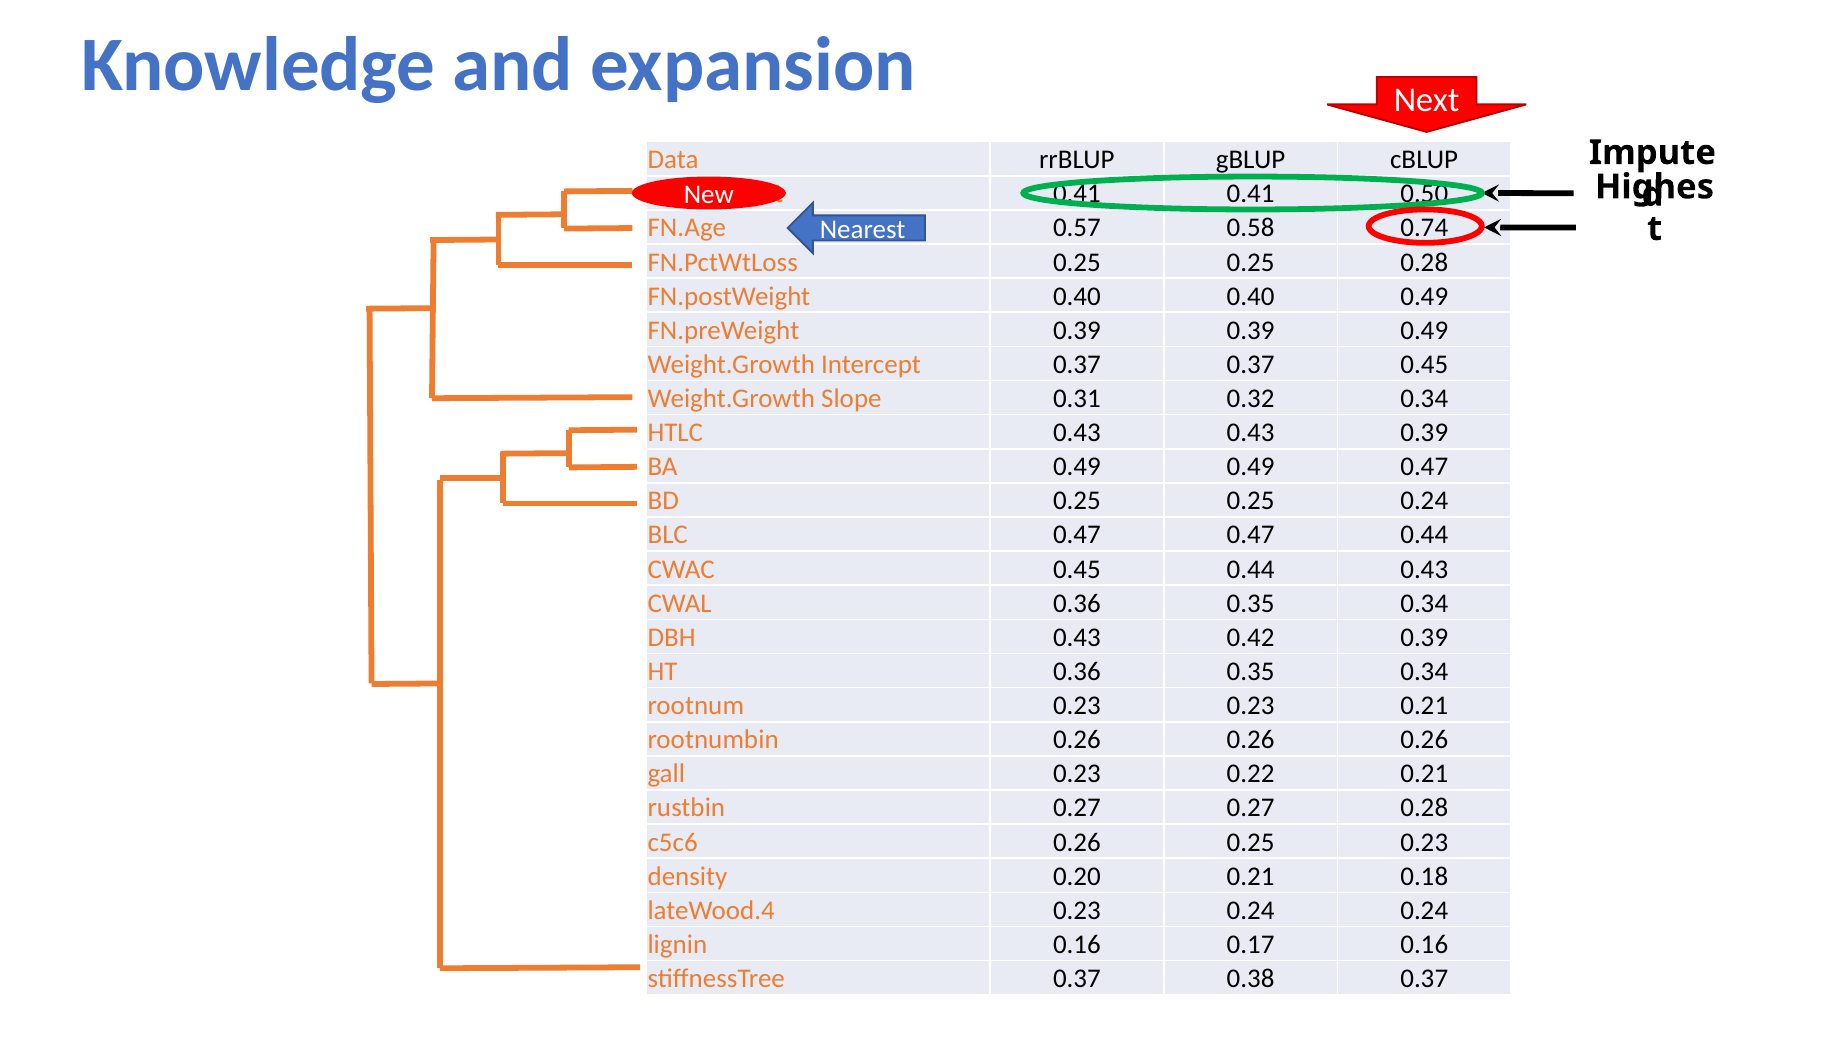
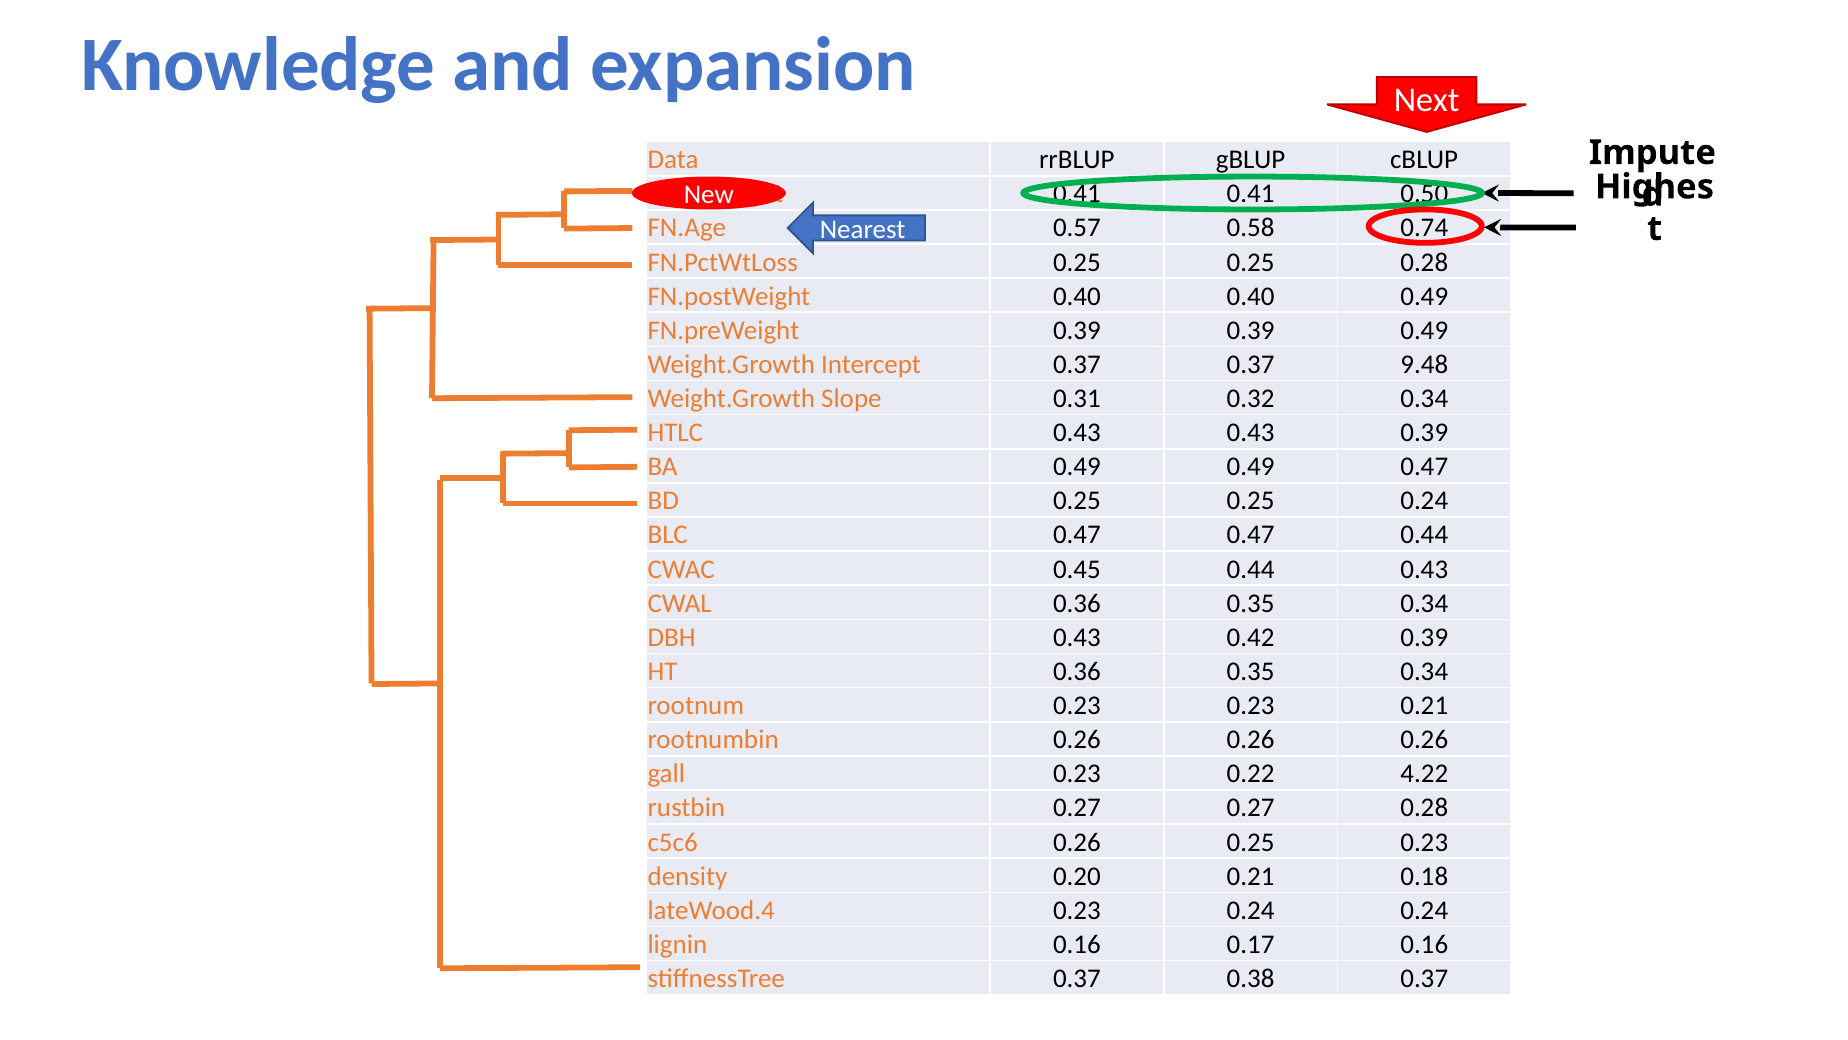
0.37 0.45: 0.45 -> 9.48
0.22 0.21: 0.21 -> 4.22
